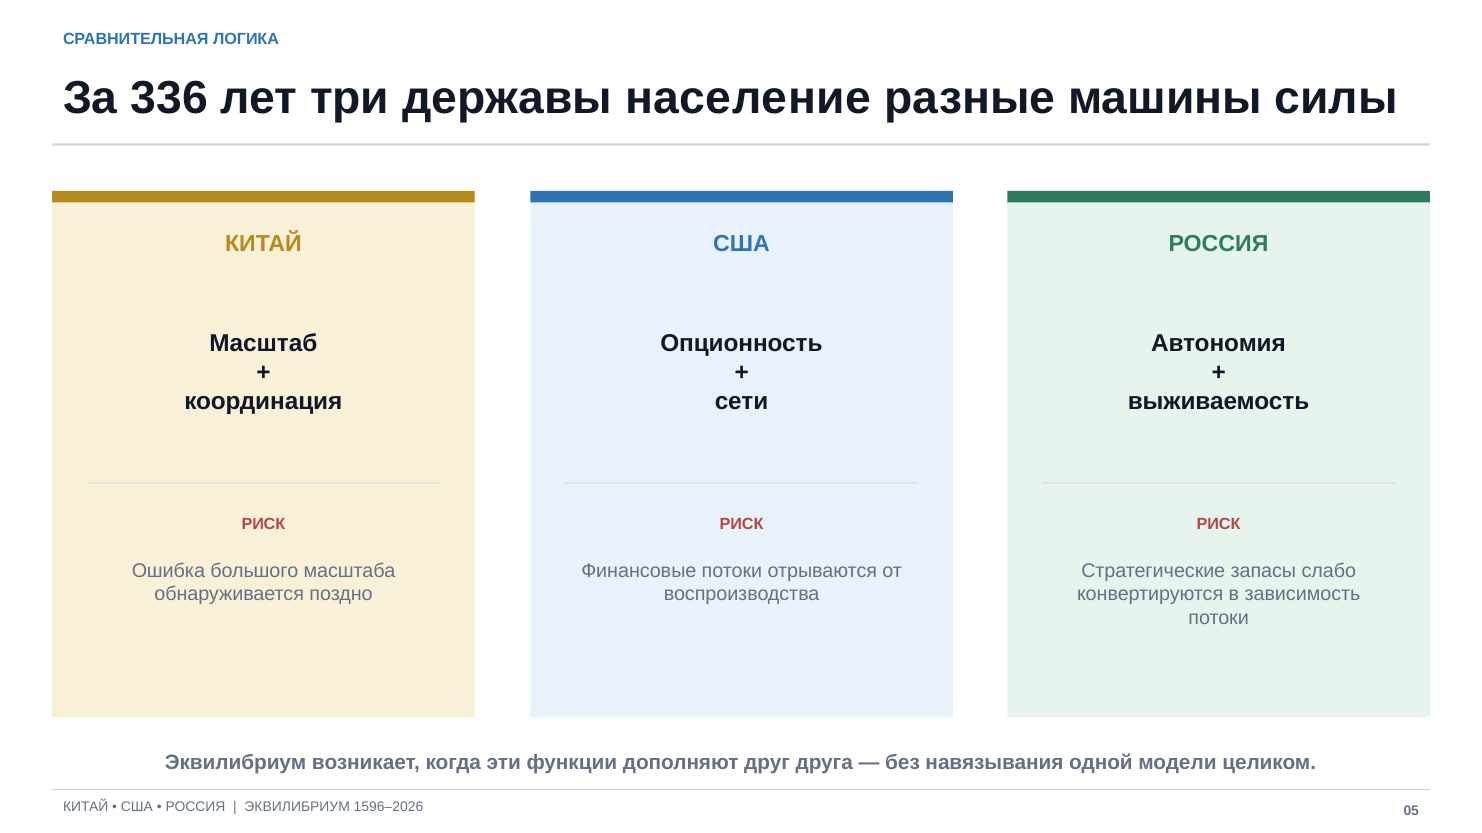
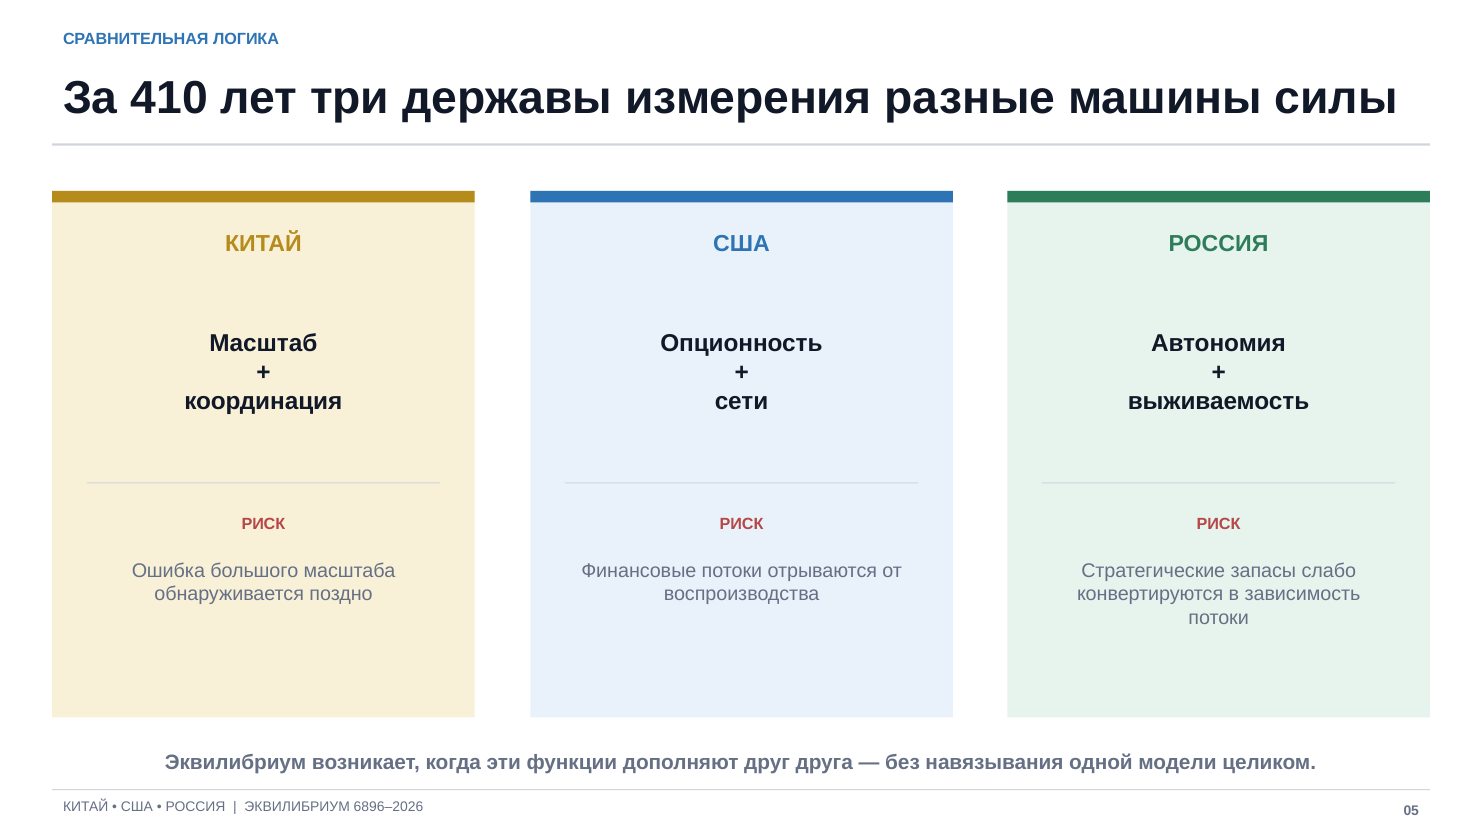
336: 336 -> 410
население: население -> измерения
1596–2026: 1596–2026 -> 6896–2026
